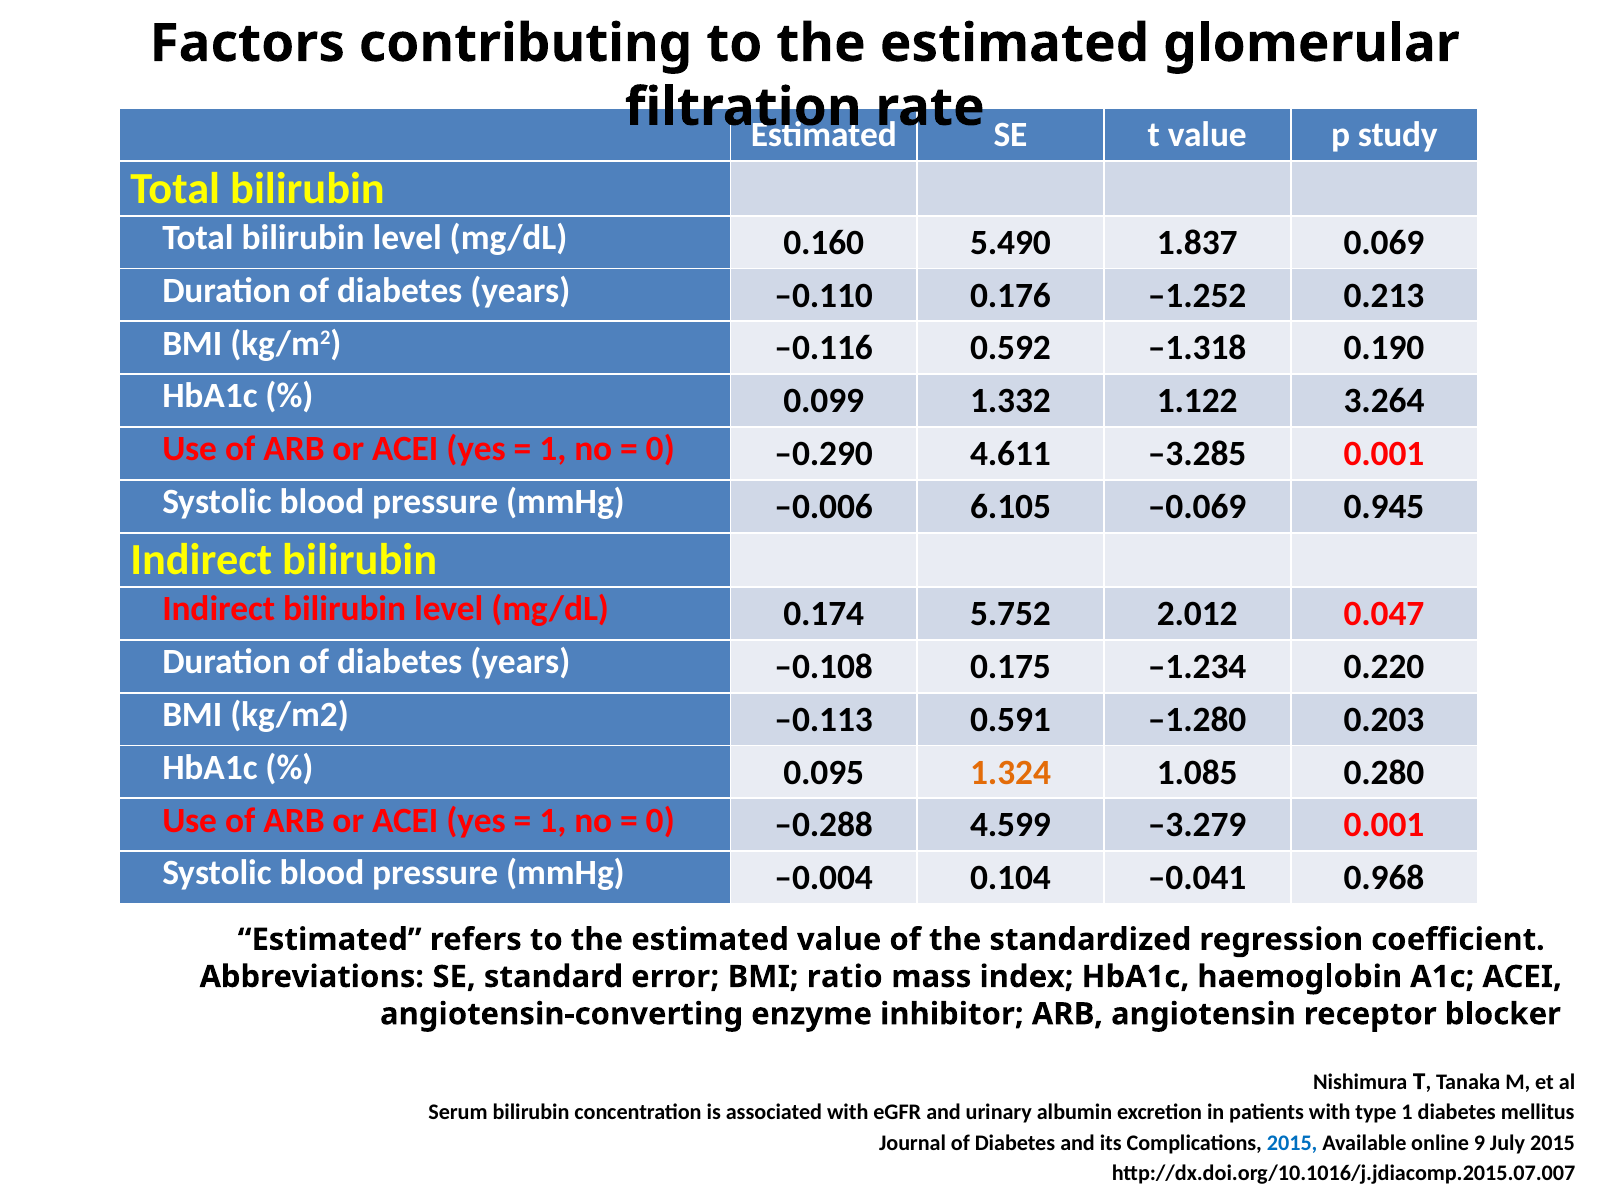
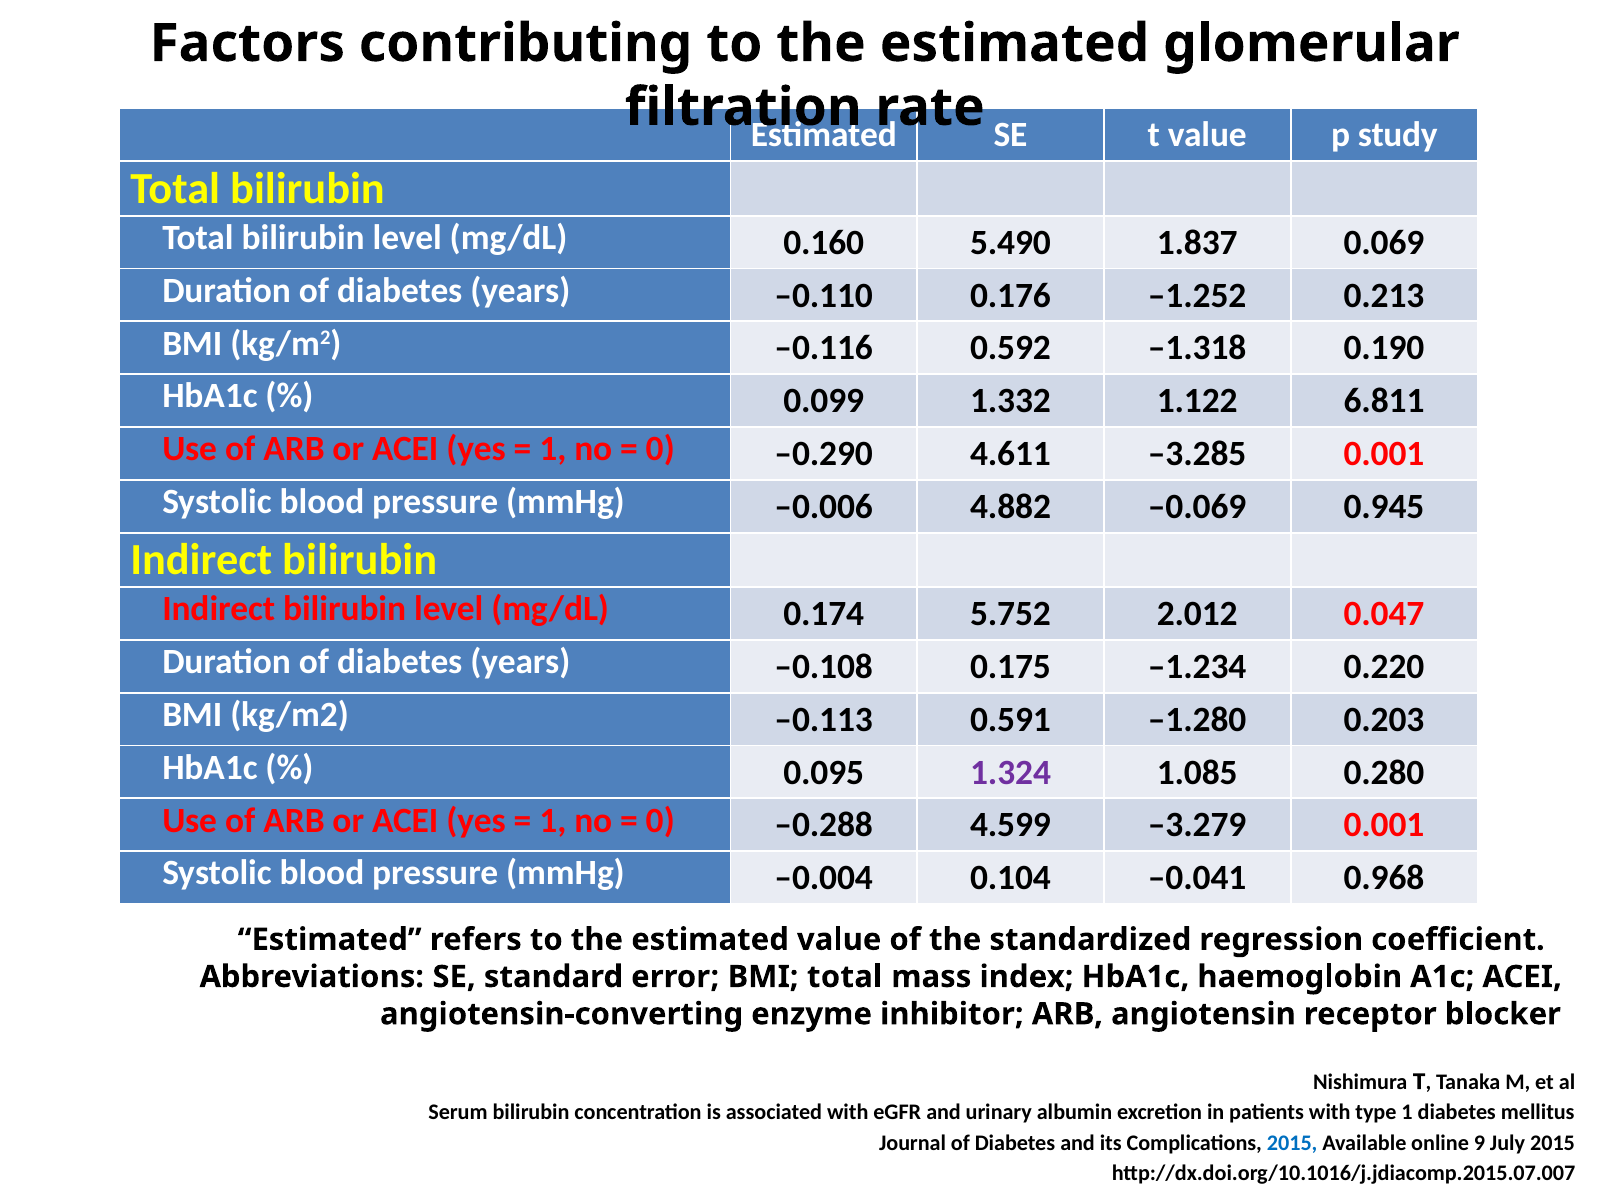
3.264: 3.264 -> 6.811
6.105: 6.105 -> 4.882
1.324 colour: orange -> purple
BMI ratio: ratio -> total
